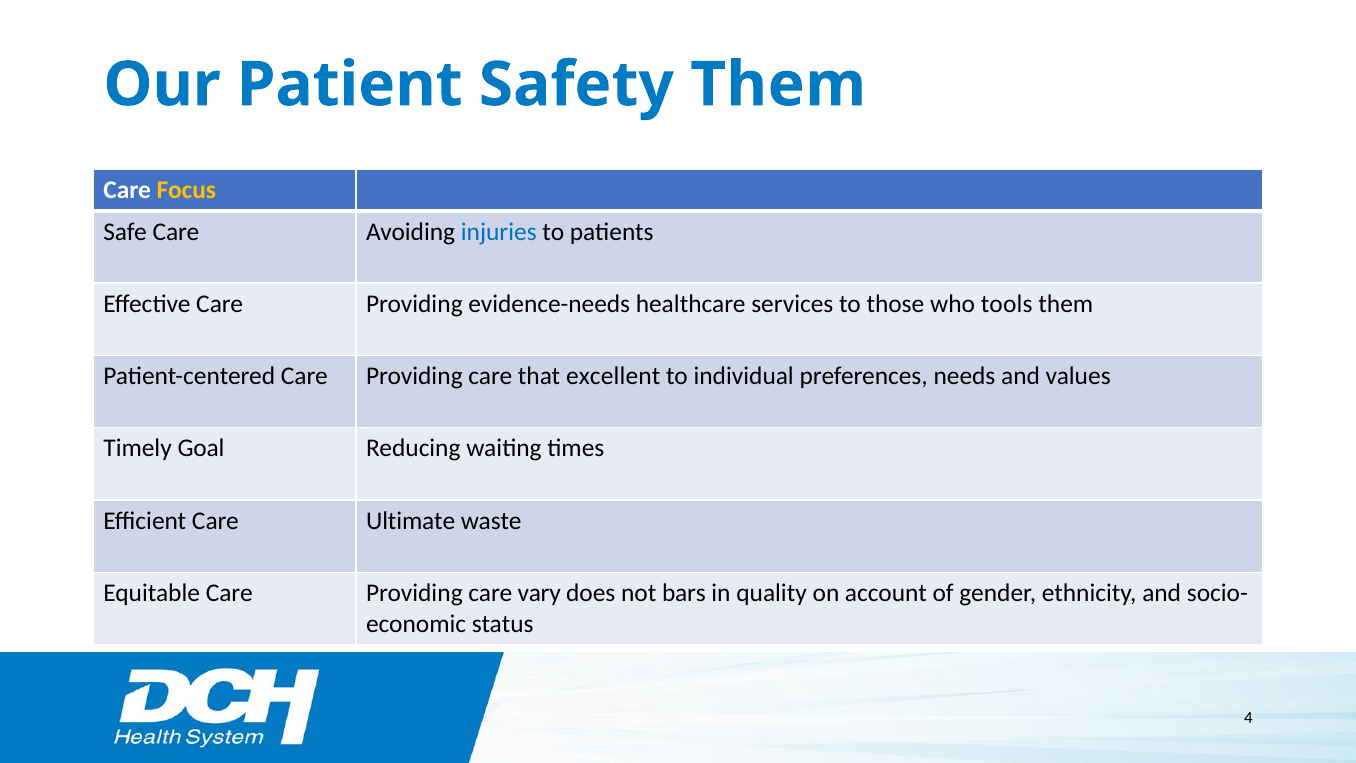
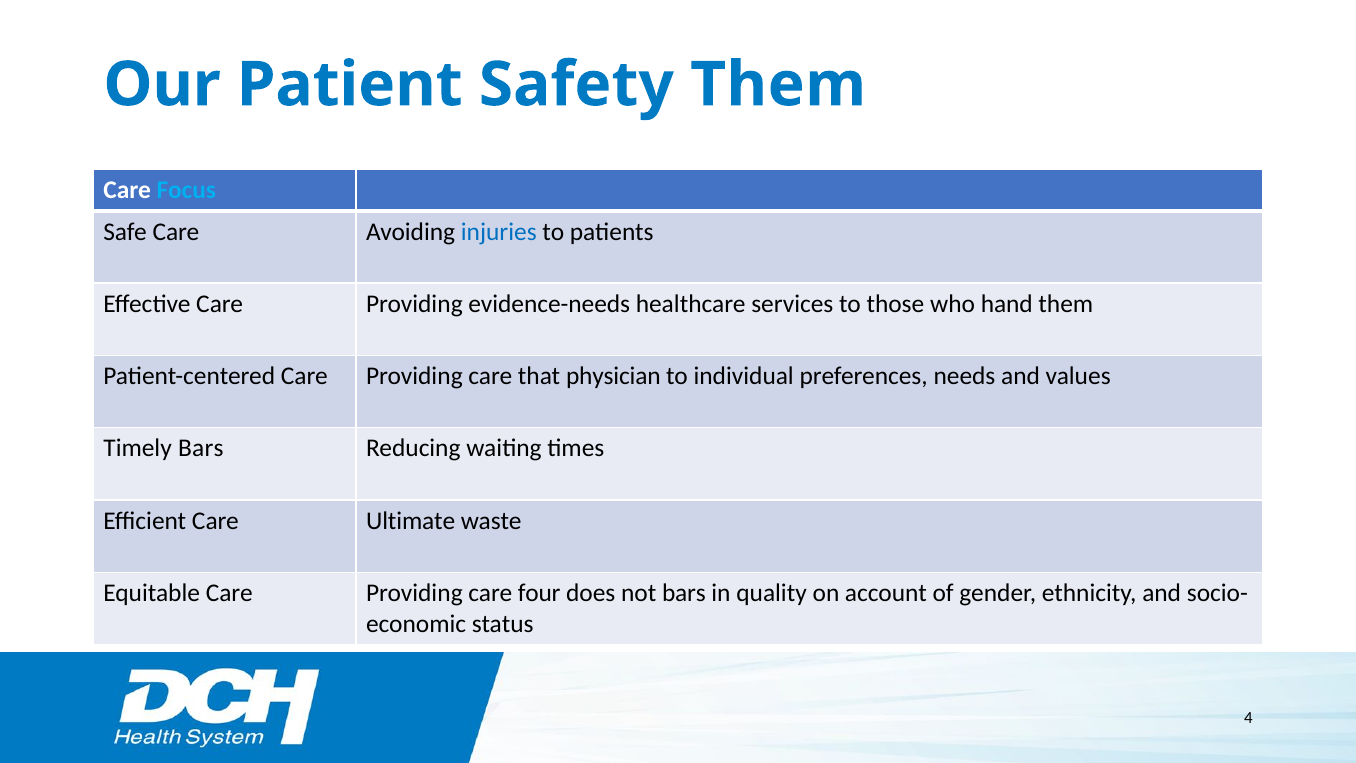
Focus colour: yellow -> light blue
tools: tools -> hand
excellent: excellent -> physician
Timely Goal: Goal -> Bars
vary: vary -> four
